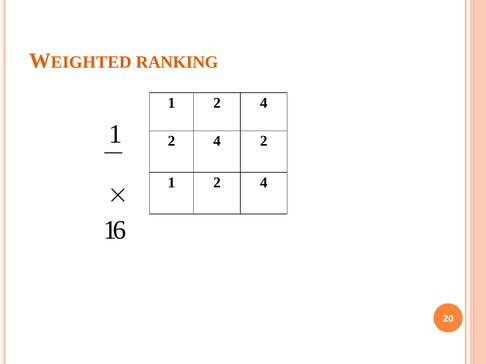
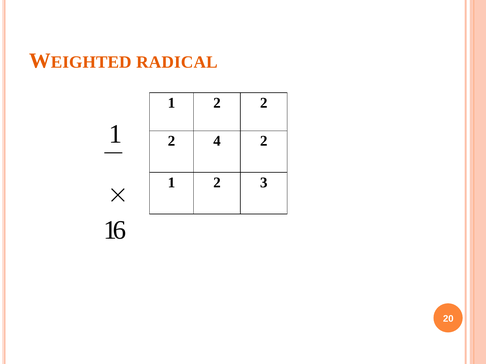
RANKING: RANKING -> RADICAL
4 at (264, 103): 4 -> 2
4 at (264, 183): 4 -> 3
